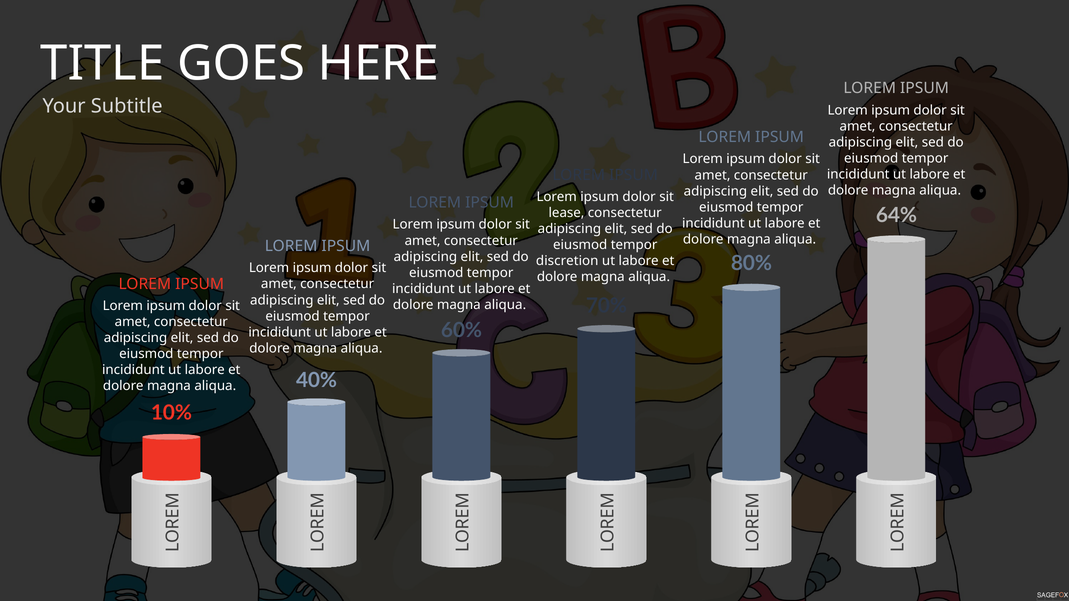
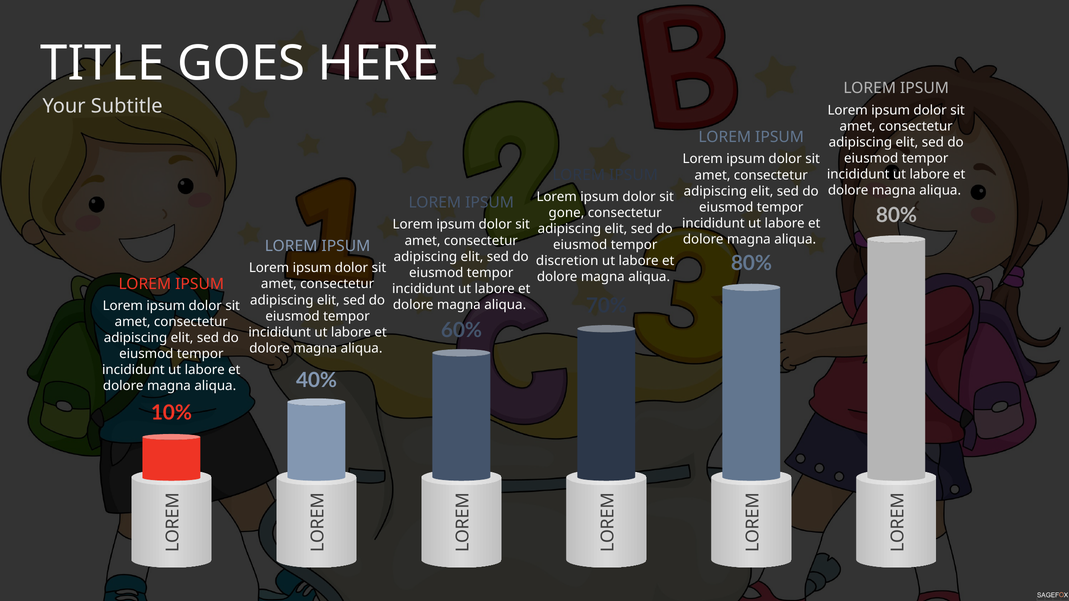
64% at (896, 216): 64% -> 80%
lease: lease -> gone
